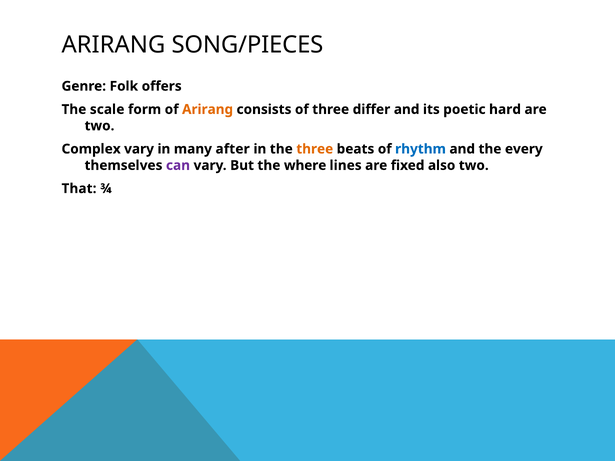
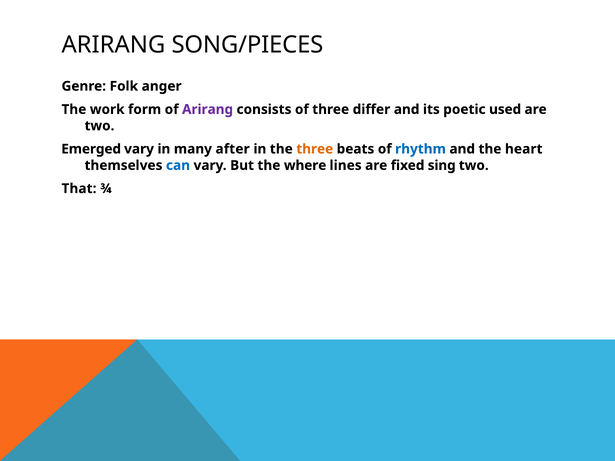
offers: offers -> anger
scale: scale -> work
Arirang at (208, 109) colour: orange -> purple
hard: hard -> used
Complex: Complex -> Emerged
every: every -> heart
can colour: purple -> blue
also: also -> sing
